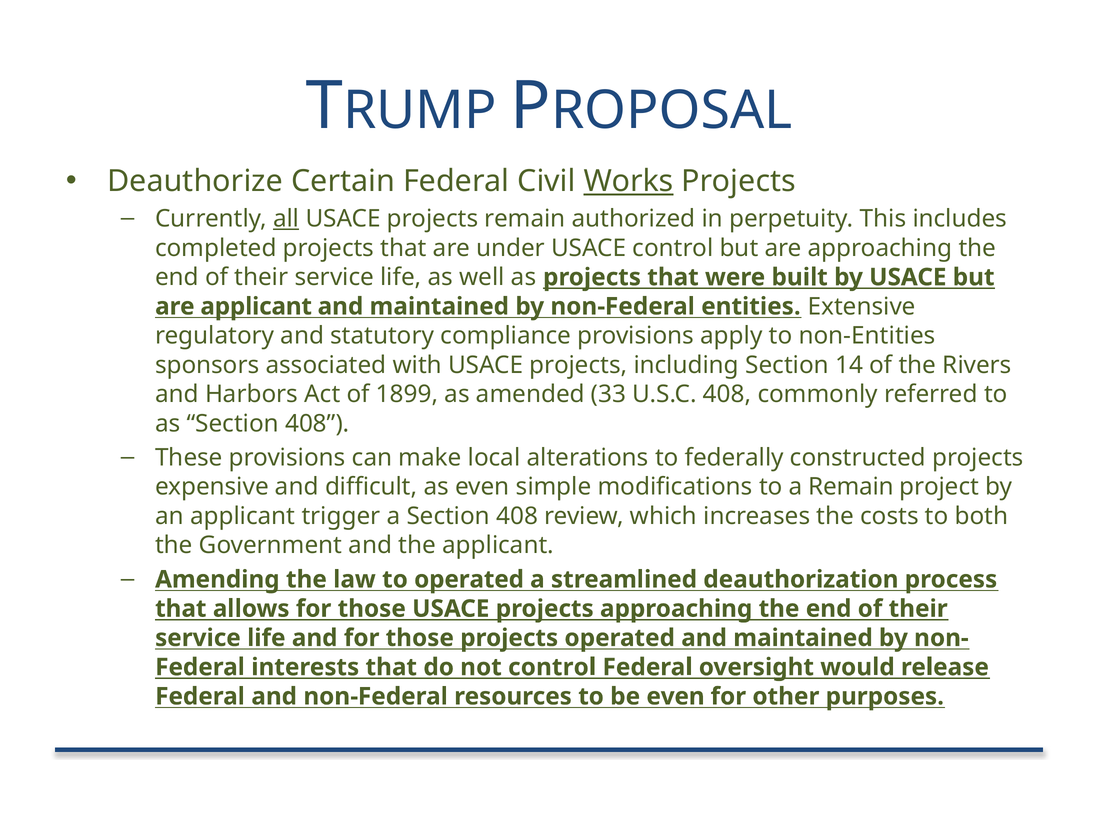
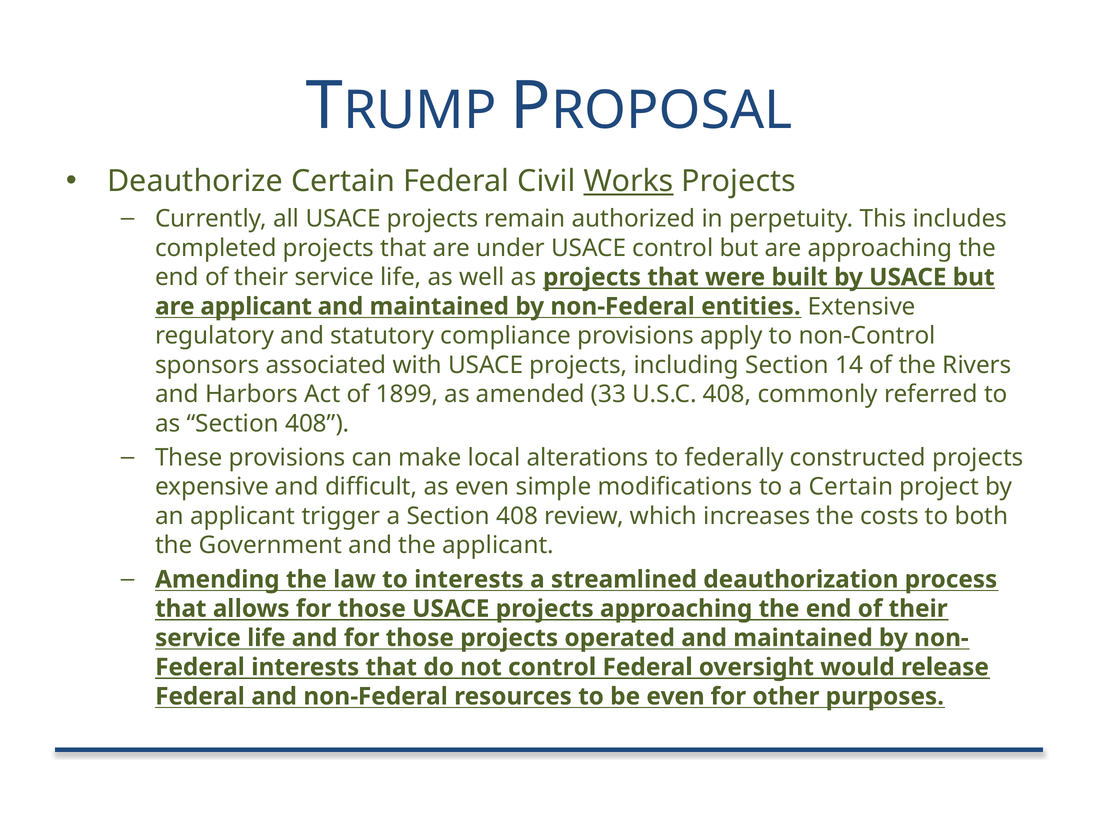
all underline: present -> none
non-Entities: non-Entities -> non-Control
a Remain: Remain -> Certain
to operated: operated -> interests
